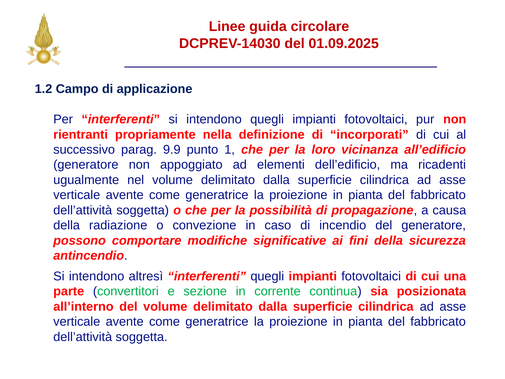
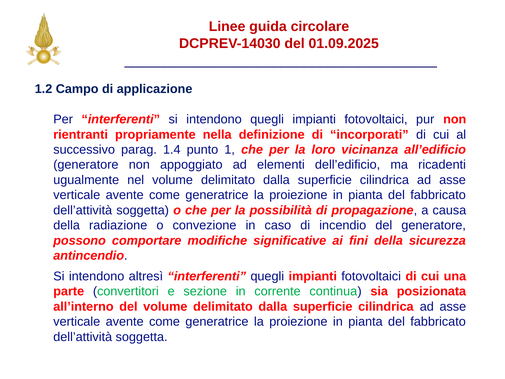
9.9: 9.9 -> 1.4
